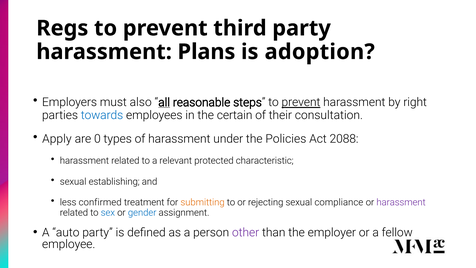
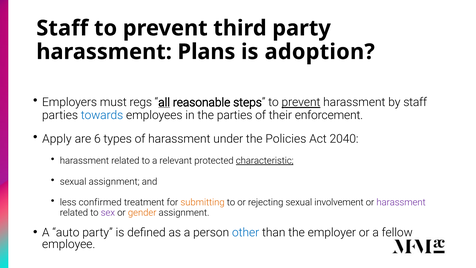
Regs at (62, 28): Regs -> Staff
also: also -> regs
by right: right -> staff
the certain: certain -> parties
consultation: consultation -> enforcement
0: 0 -> 6
2088: 2088 -> 2040
characteristic underline: none -> present
sexual establishing: establishing -> assignment
compliance: compliance -> involvement
sex colour: blue -> purple
gender colour: blue -> orange
other colour: purple -> blue
